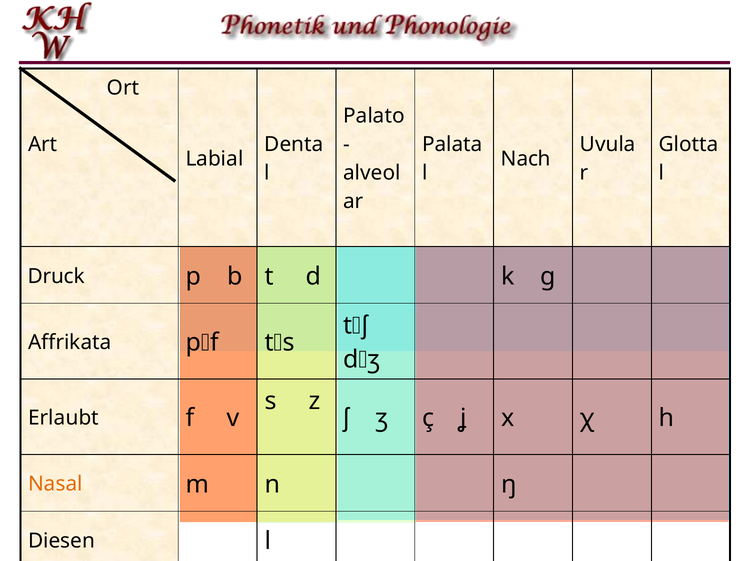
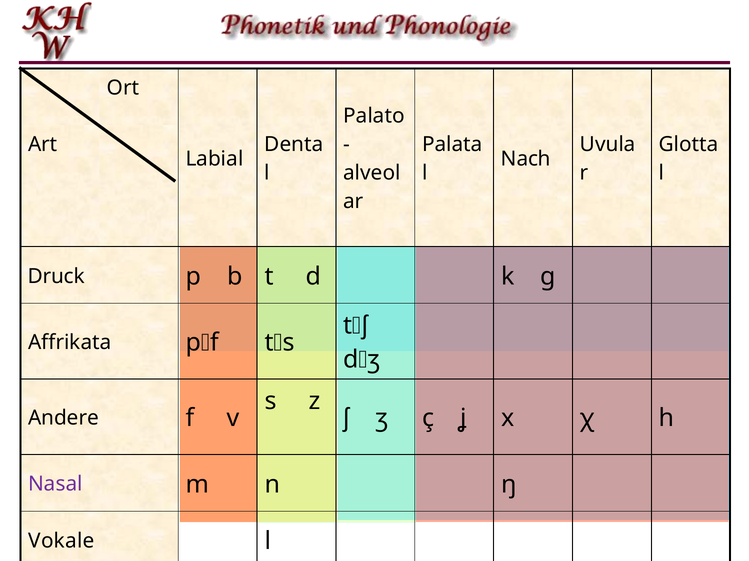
Erlaubt: Erlaubt -> Andere
Nasal colour: orange -> purple
Diesen: Diesen -> Vokale
